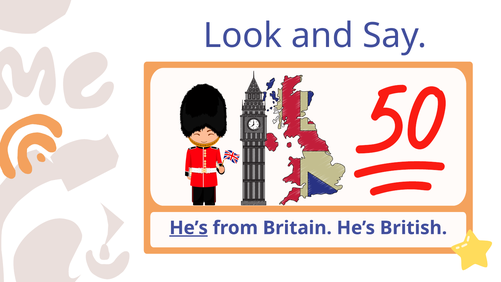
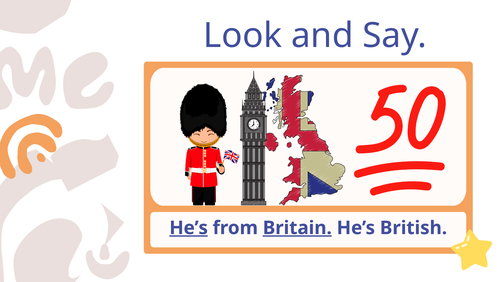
Britain underline: none -> present
